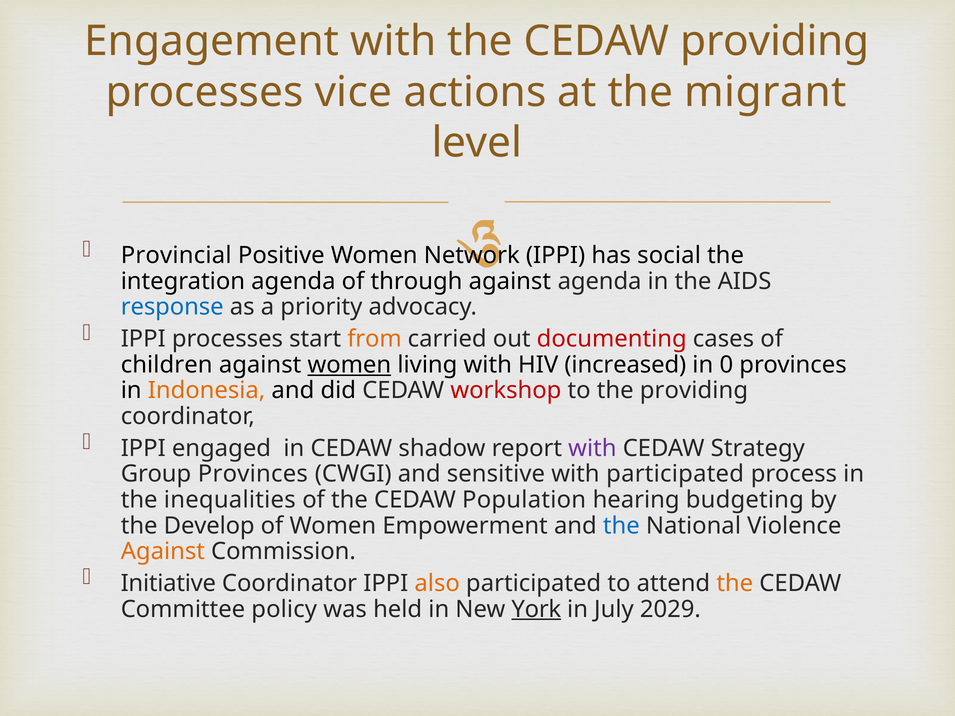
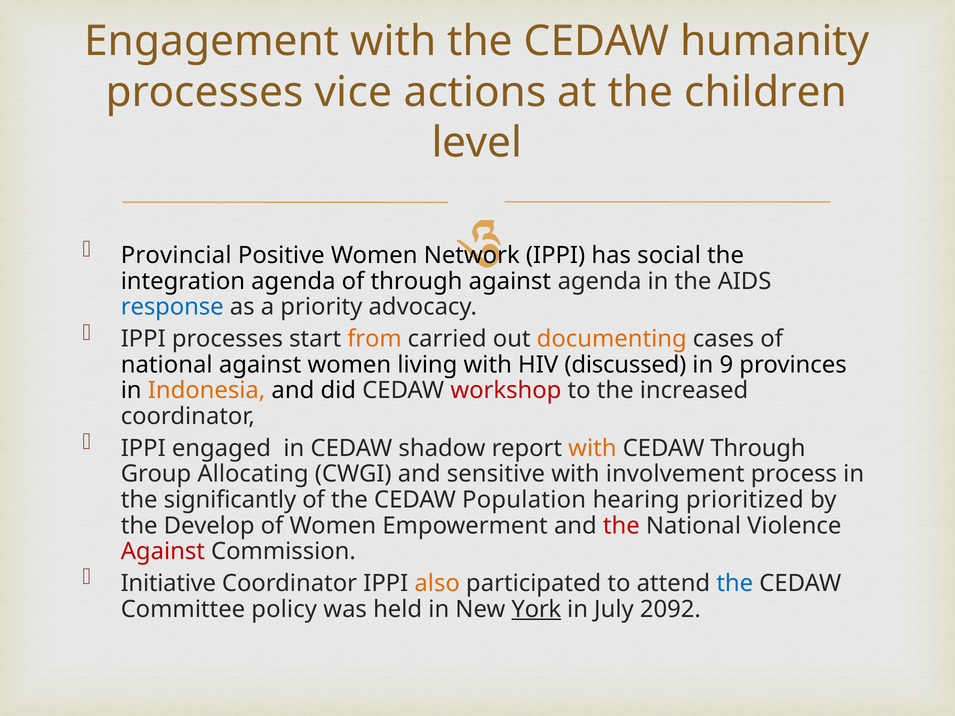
CEDAW providing: providing -> humanity
migrant: migrant -> children
documenting colour: red -> orange
children at (167, 365): children -> national
women at (349, 365) underline: present -> none
increased: increased -> discussed
0: 0 -> 9
the providing: providing -> increased
with at (592, 448) colour: purple -> orange
CEDAW Strategy: Strategy -> Through
Group Provinces: Provinces -> Allocating
with participated: participated -> involvement
inequalities: inequalities -> significantly
budgeting: budgeting -> prioritized
the at (621, 526) colour: blue -> red
Against at (163, 552) colour: orange -> red
the at (735, 584) colour: orange -> blue
2029: 2029 -> 2092
